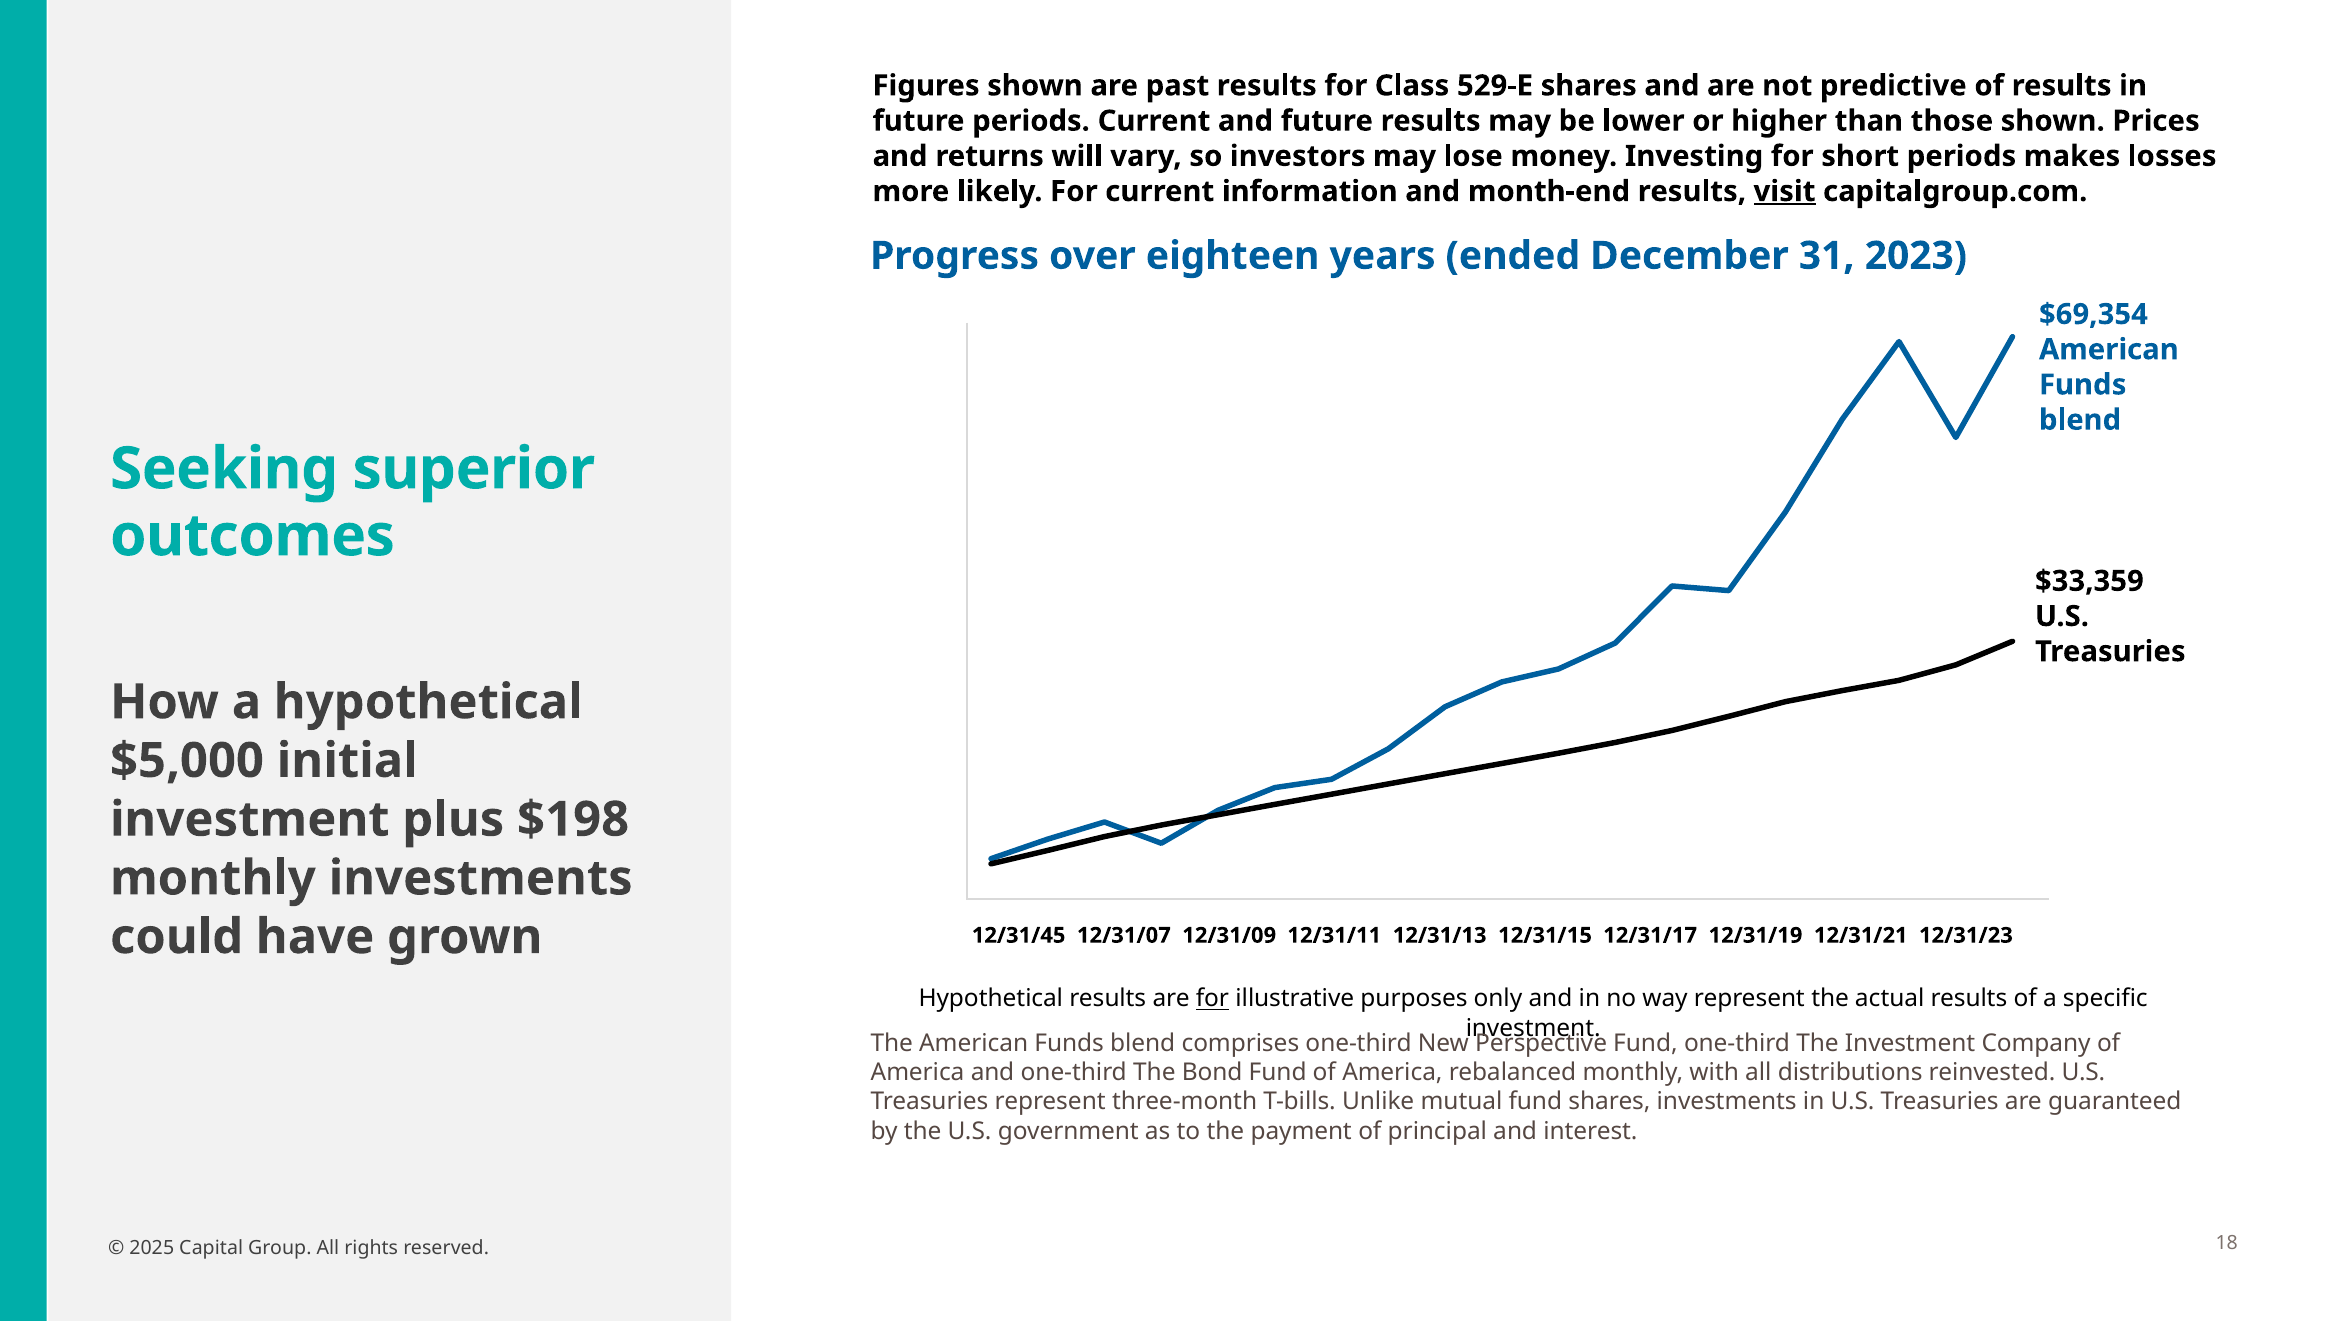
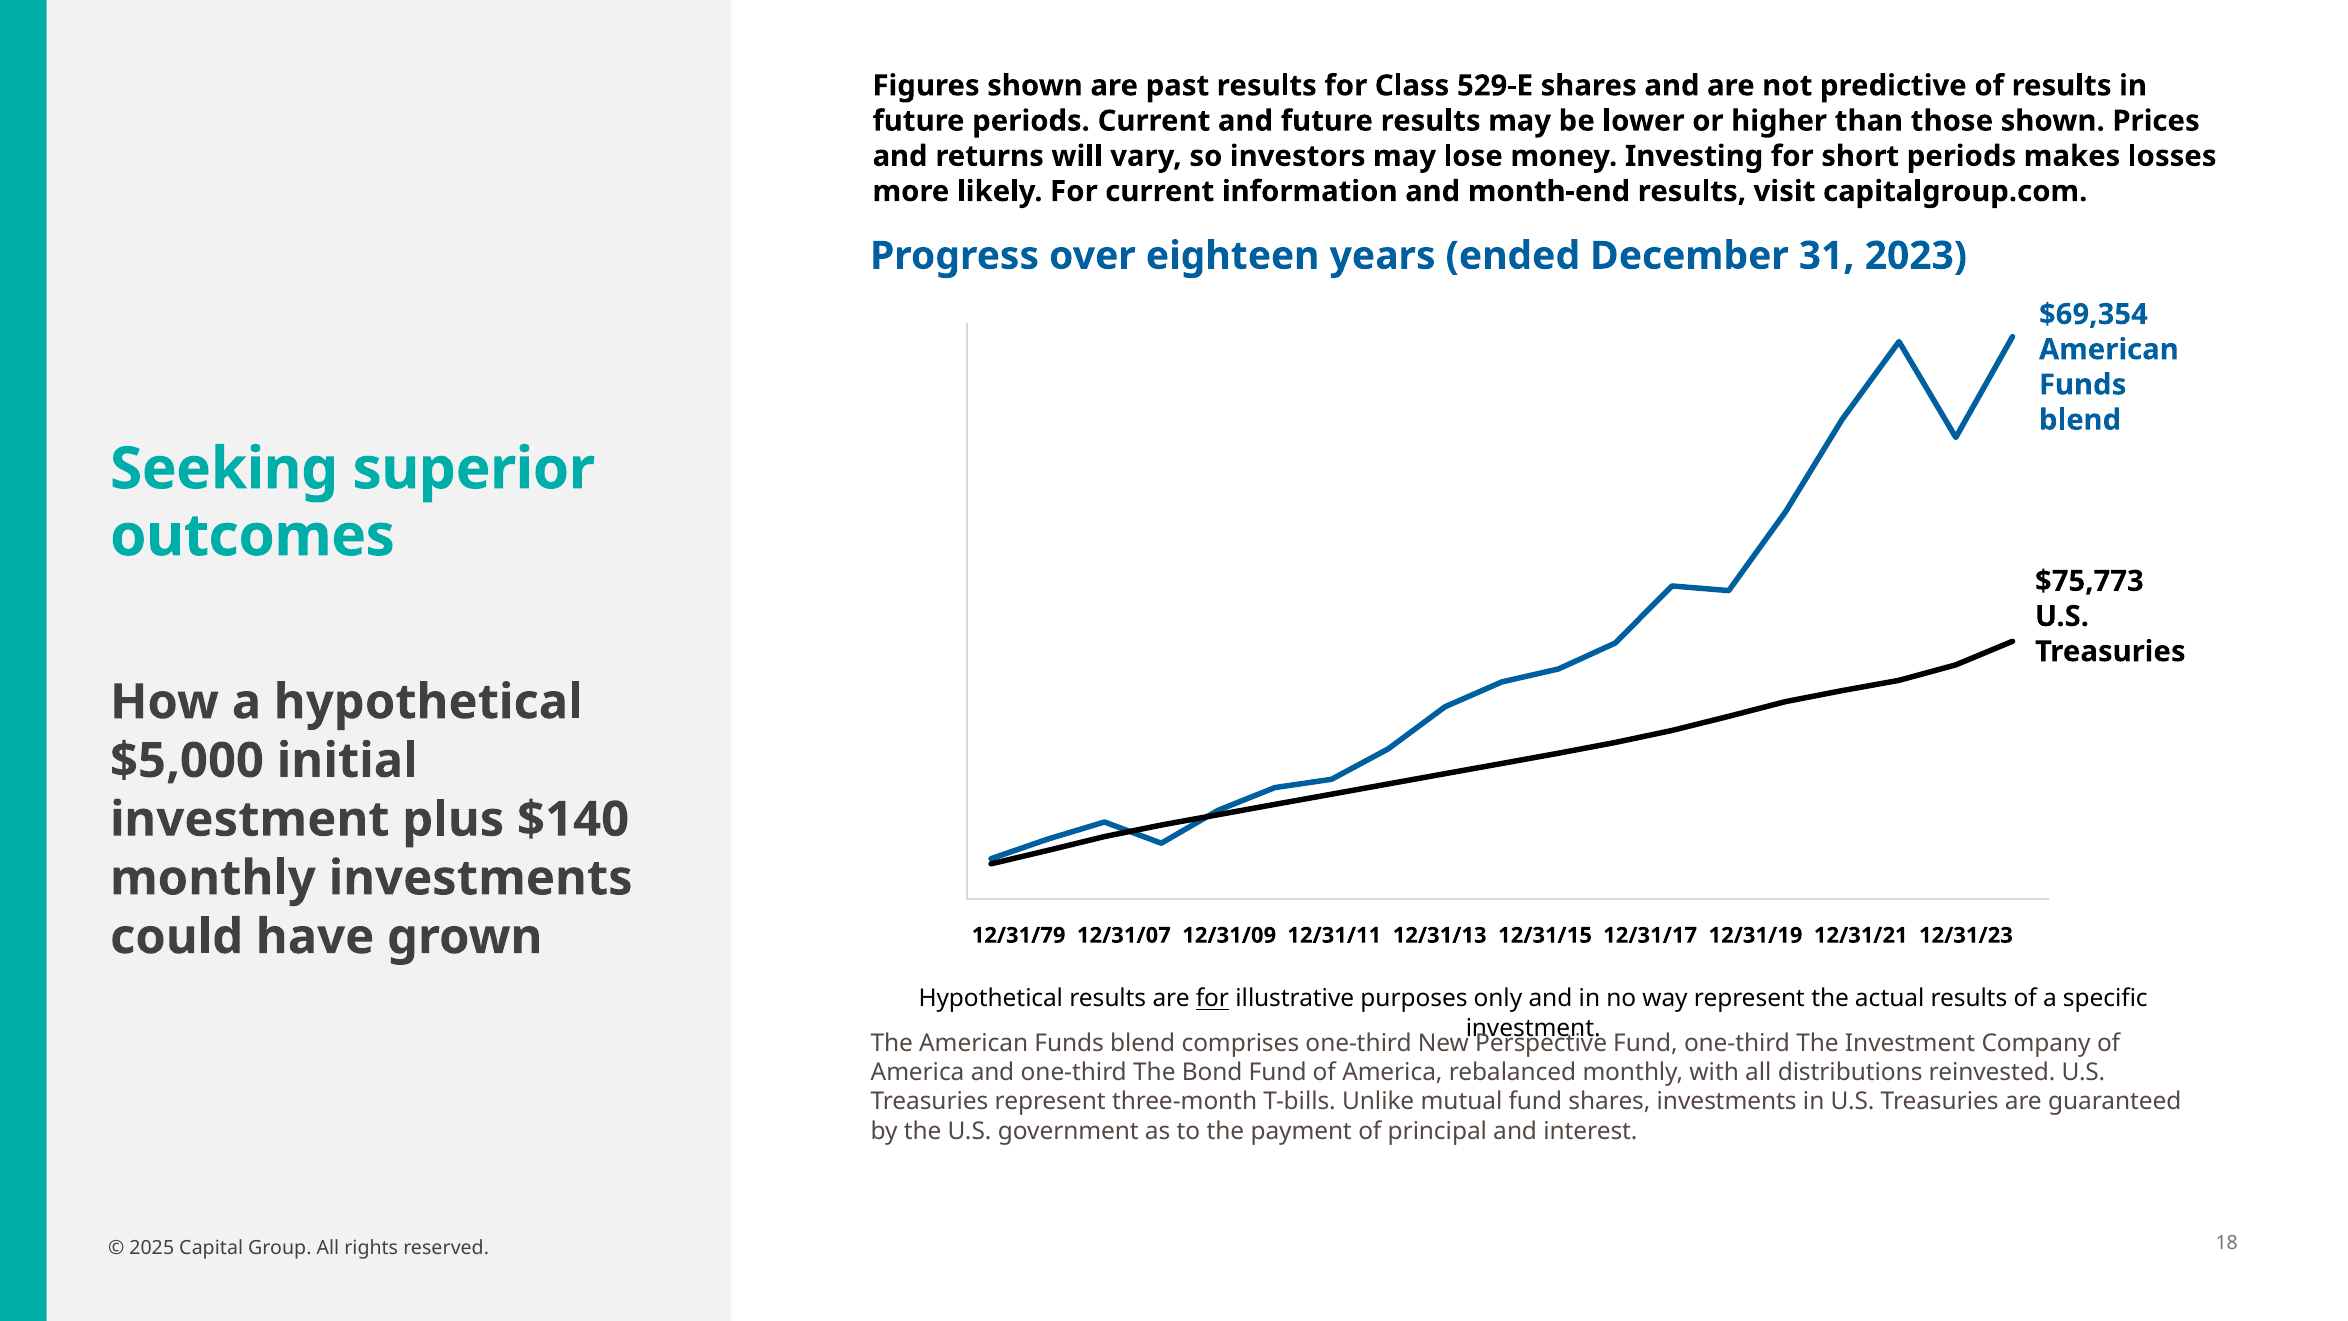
visit underline: present -> none
$33,359: $33,359 -> $75,773
$198: $198 -> $140
12/31/45: 12/31/45 -> 12/31/79
